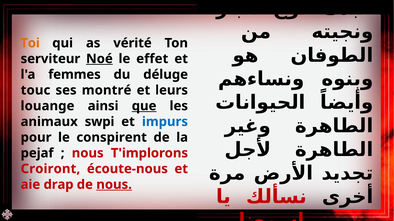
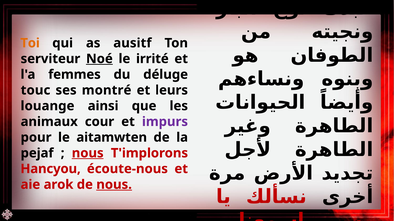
vérité: vérité -> ausitf
effet: effet -> irrité
que underline: present -> none
swpi: swpi -> cour
impurs colour: blue -> purple
conspirent: conspirent -> aitamwten
nous at (88, 154) underline: none -> present
Croiront: Croiront -> Hancyou
drap: drap -> arok
